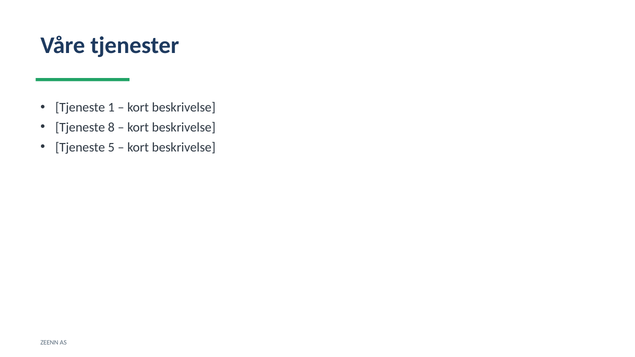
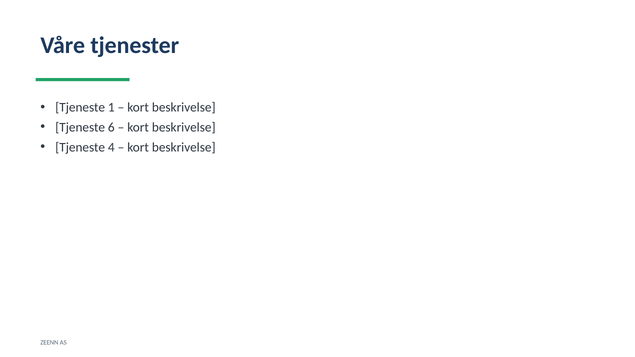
8: 8 -> 6
5: 5 -> 4
